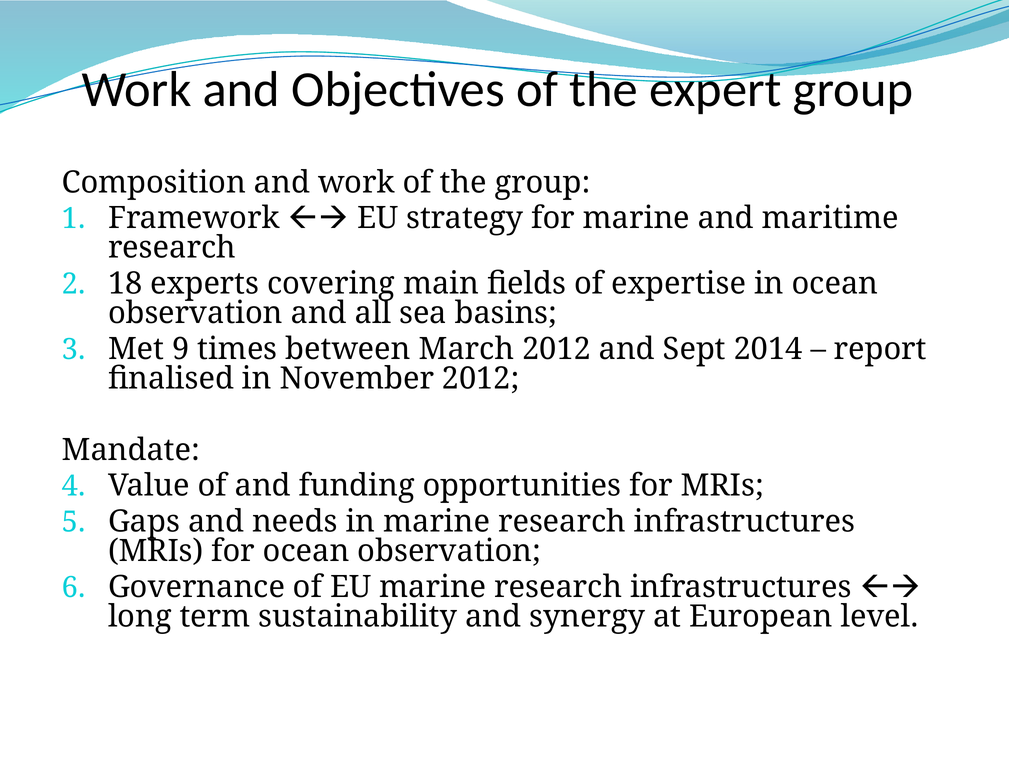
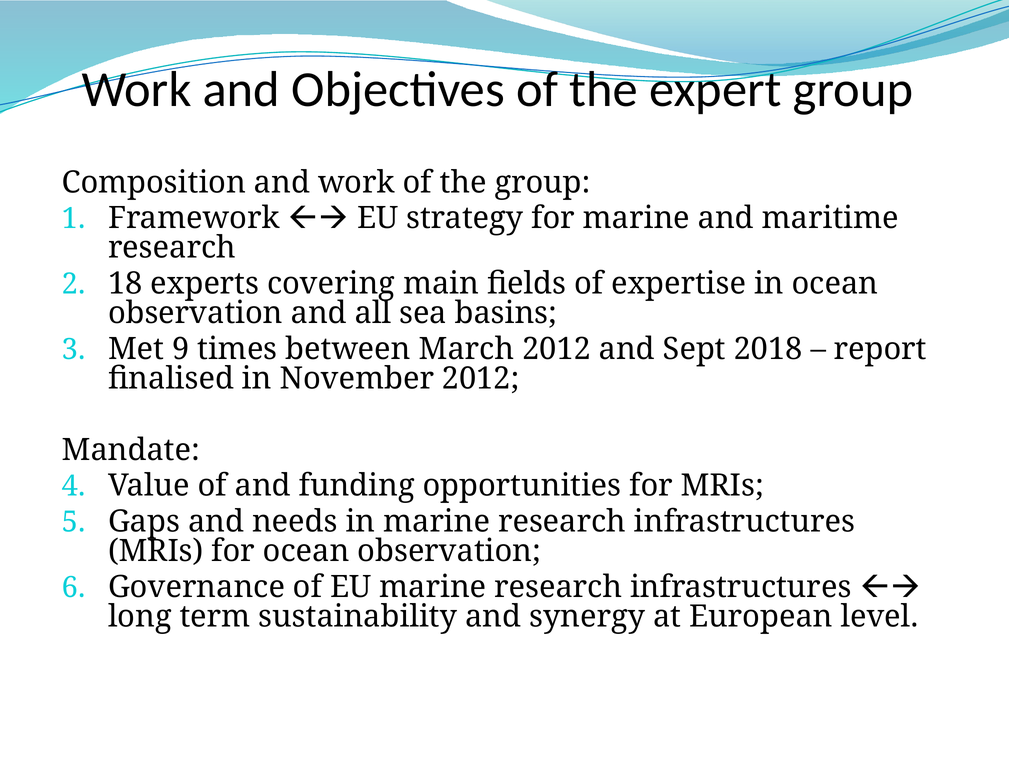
2014: 2014 -> 2018
